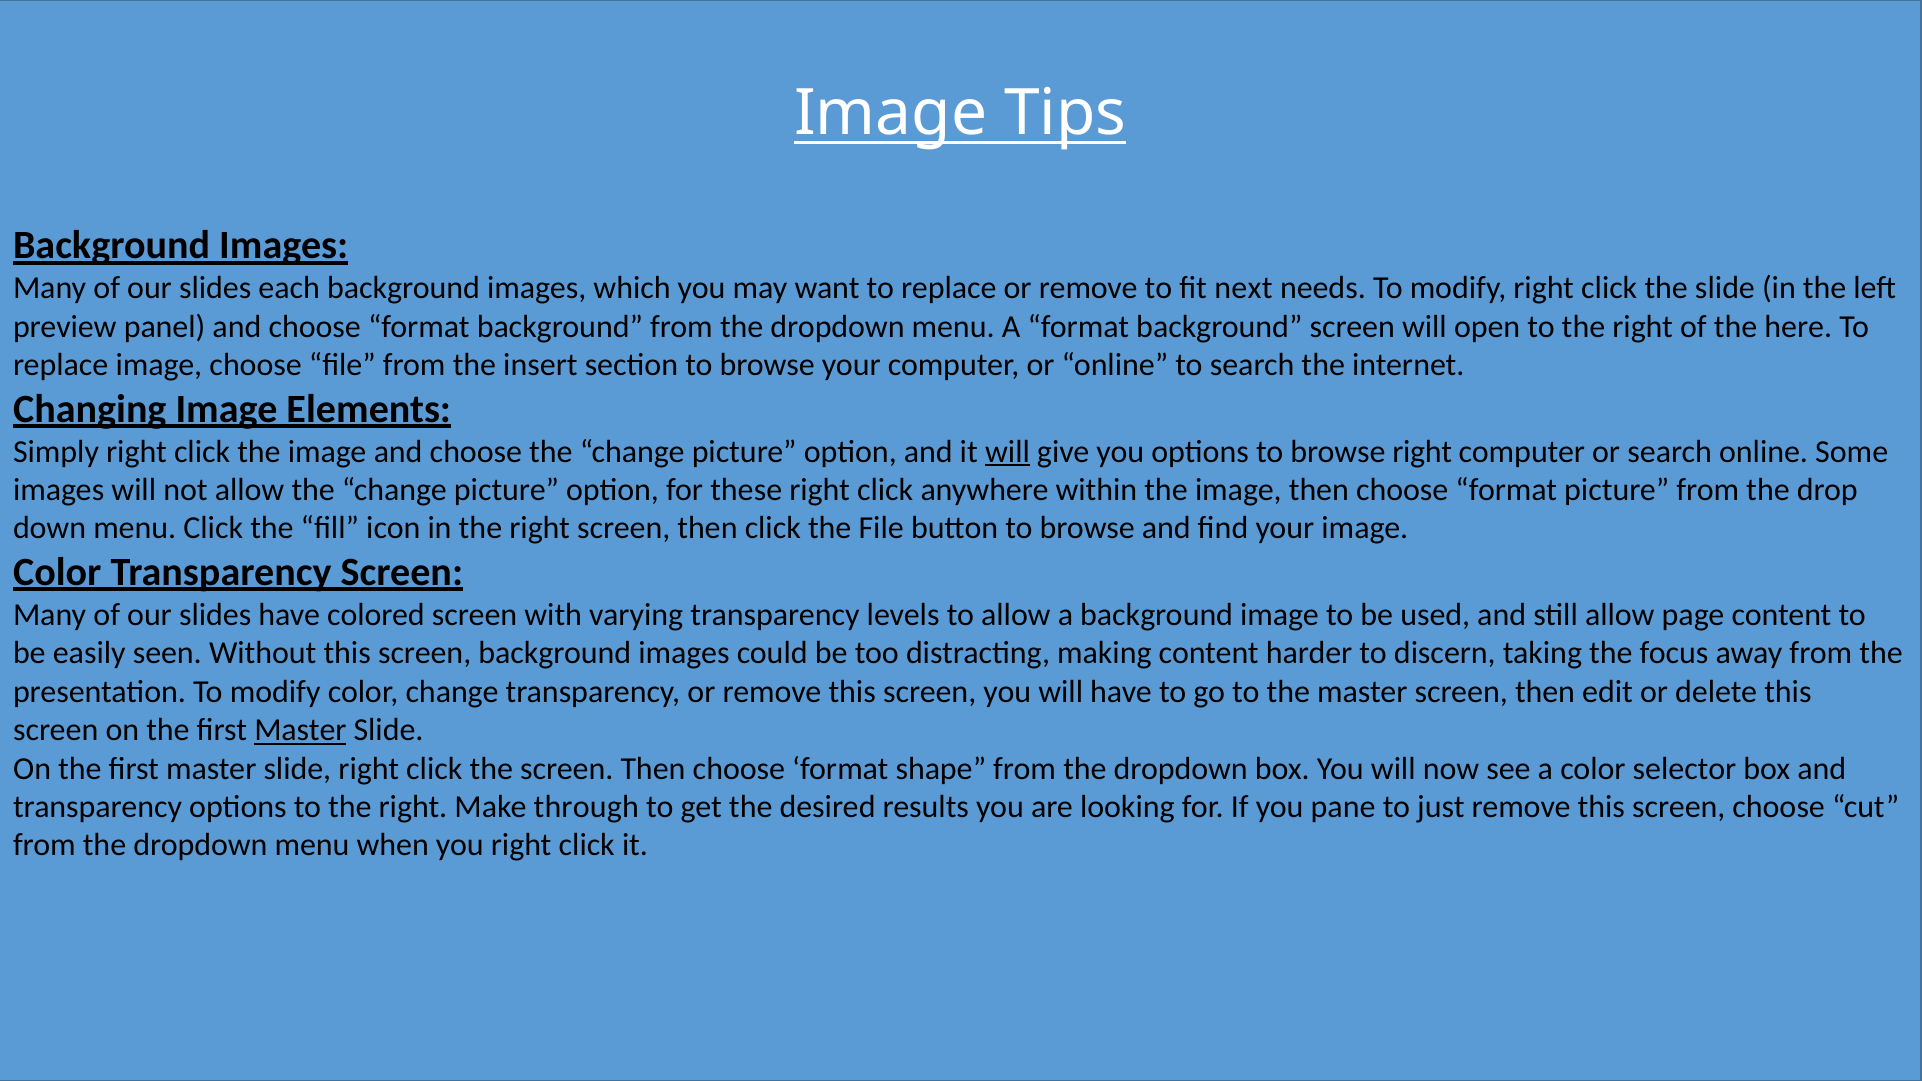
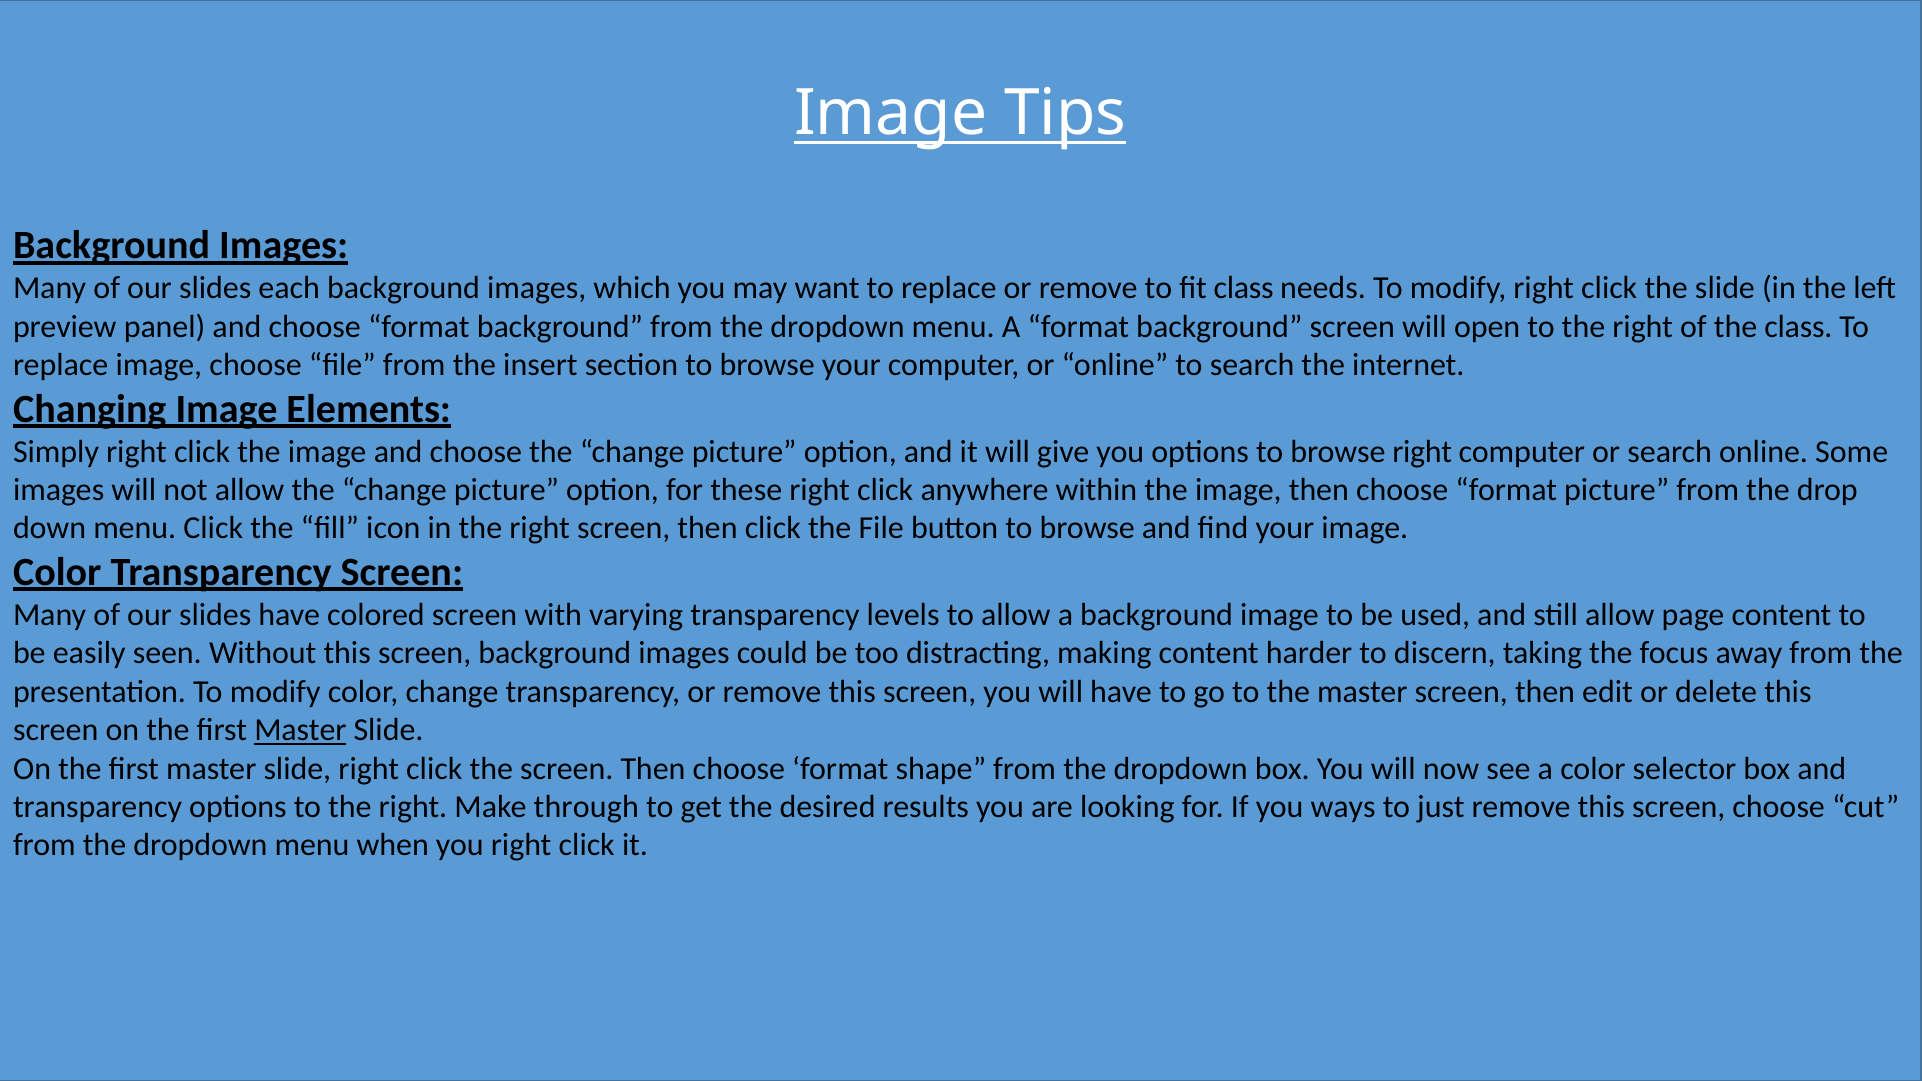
fit next: next -> class
the here: here -> class
will at (1008, 452) underline: present -> none
pane: pane -> ways
